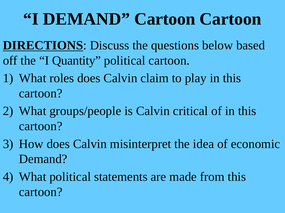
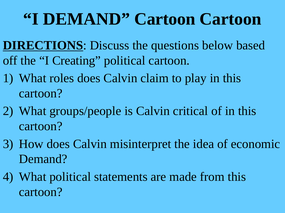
Quantity: Quantity -> Creating
